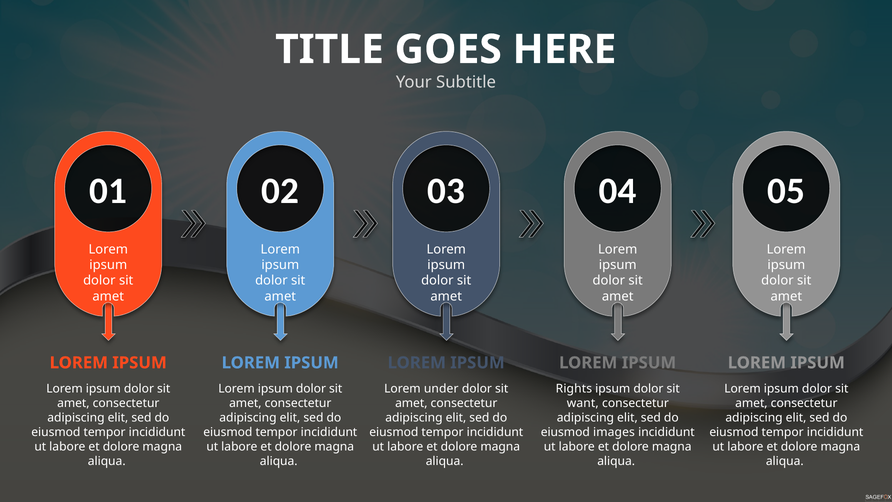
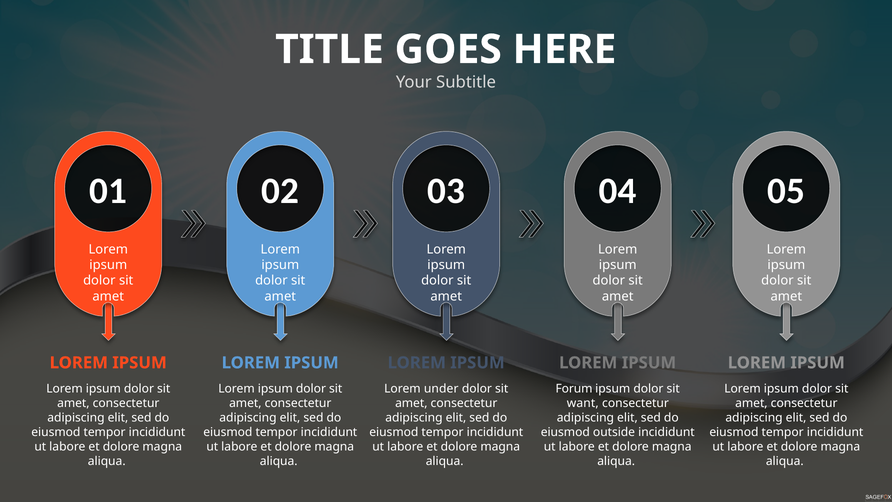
Rights: Rights -> Forum
images: images -> outside
